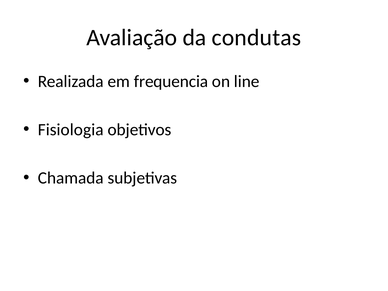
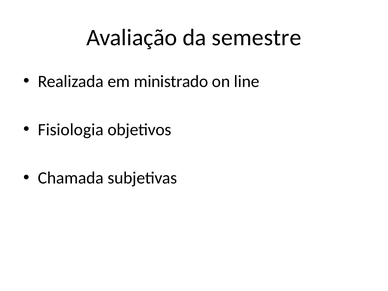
condutas: condutas -> semestre
frequencia: frequencia -> ministrado
